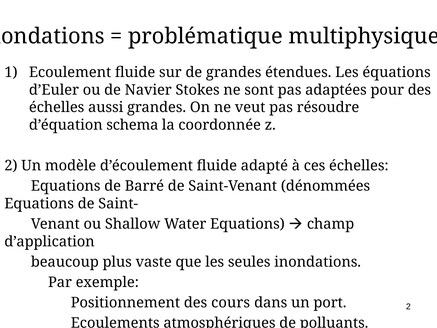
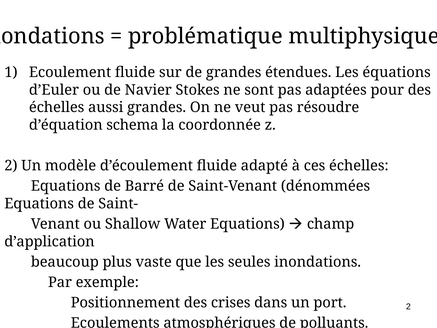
cours: cours -> crises
